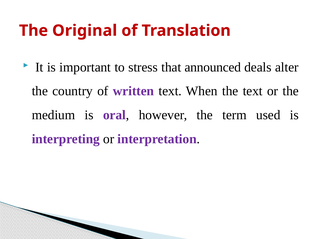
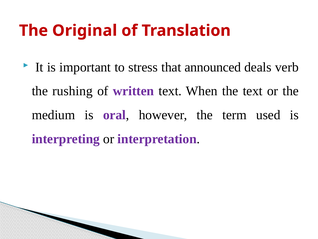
alter: alter -> verb
country: country -> rushing
